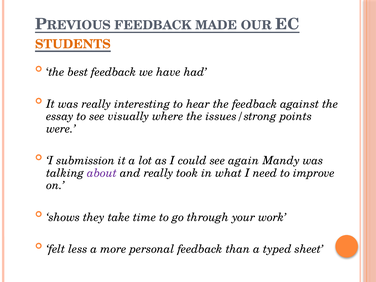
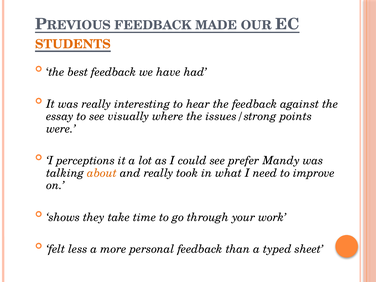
submission: submission -> perceptions
again: again -> prefer
about colour: purple -> orange
